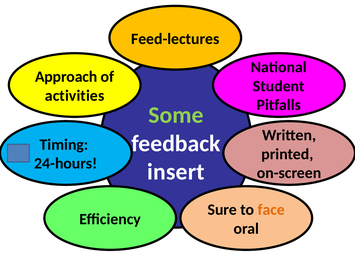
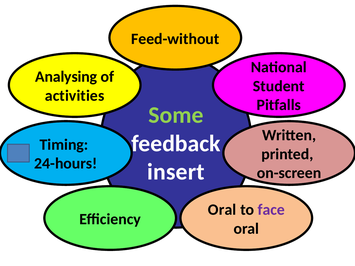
Feed-lectures: Feed-lectures -> Feed-without
Approach: Approach -> Analysing
Sure at (222, 210): Sure -> Oral
face colour: orange -> purple
